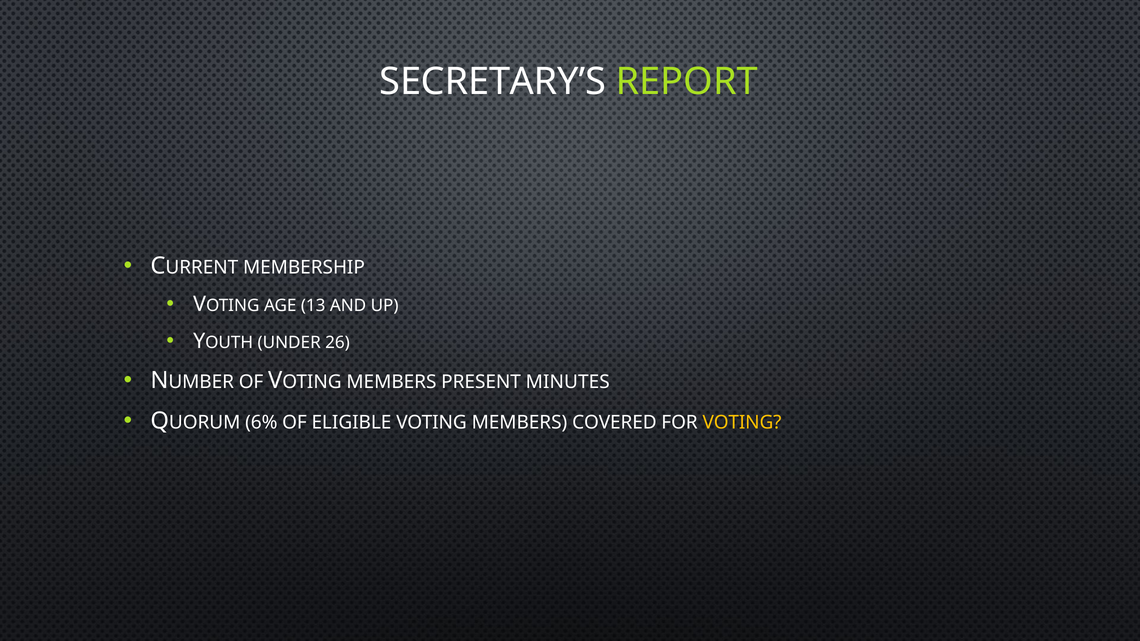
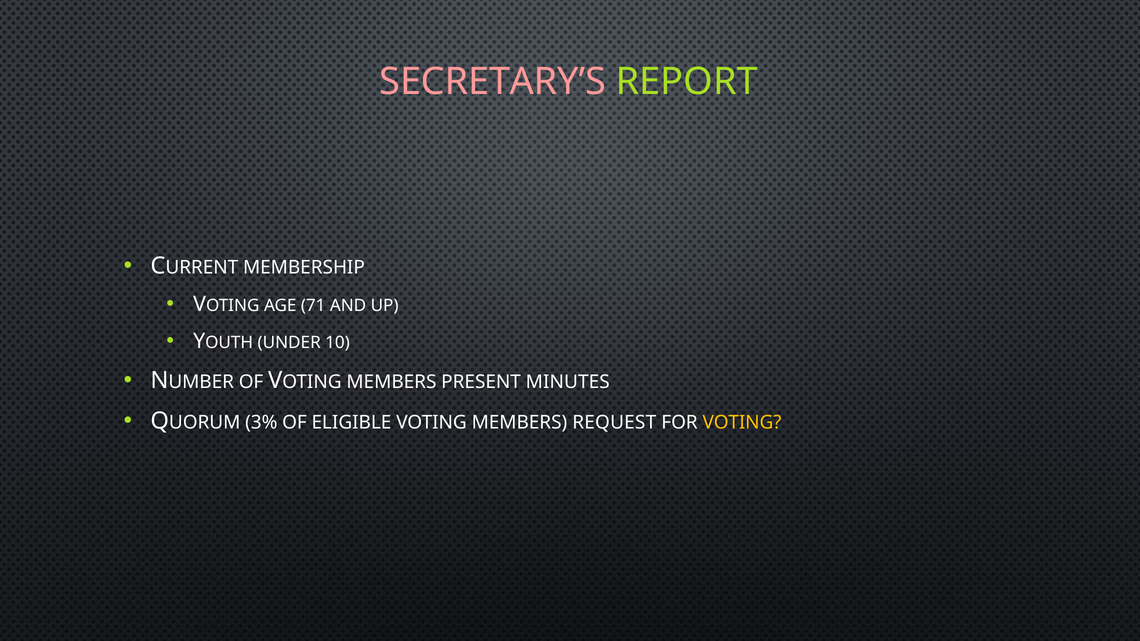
SECRETARY’S colour: white -> pink
13: 13 -> 71
26: 26 -> 10
6%: 6% -> 3%
COVERED: COVERED -> REQUEST
